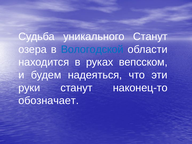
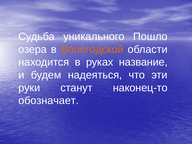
уникального Станут: Станут -> Пошло
Вологодской colour: blue -> orange
вепсском: вепсском -> название
